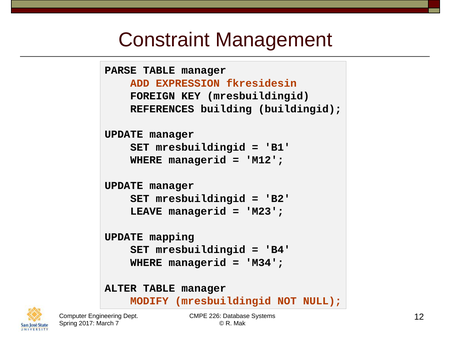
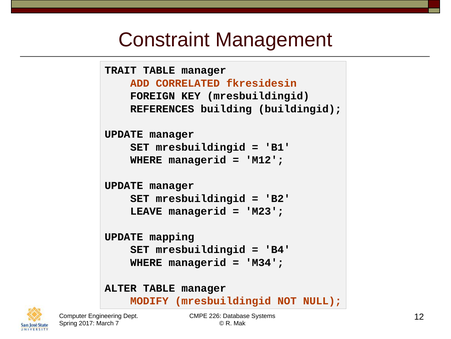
PARSE: PARSE -> TRAIT
EXPRESSION: EXPRESSION -> CORRELATED
